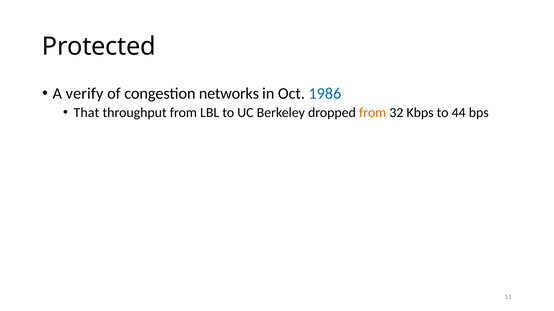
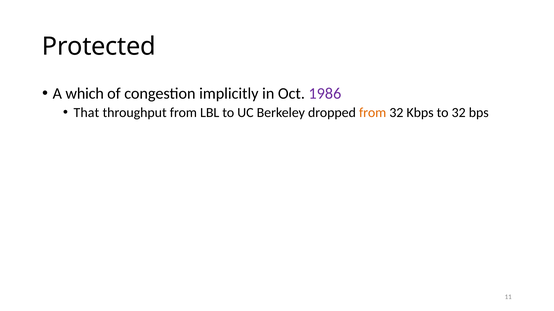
verify: verify -> which
networks: networks -> implicitly
1986 colour: blue -> purple
to 44: 44 -> 32
